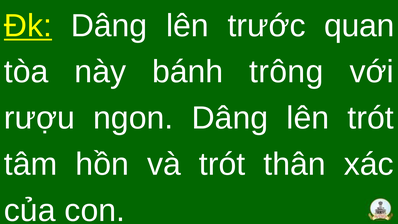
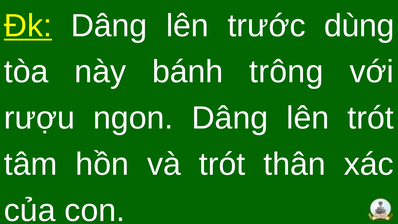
quan: quan -> dùng
